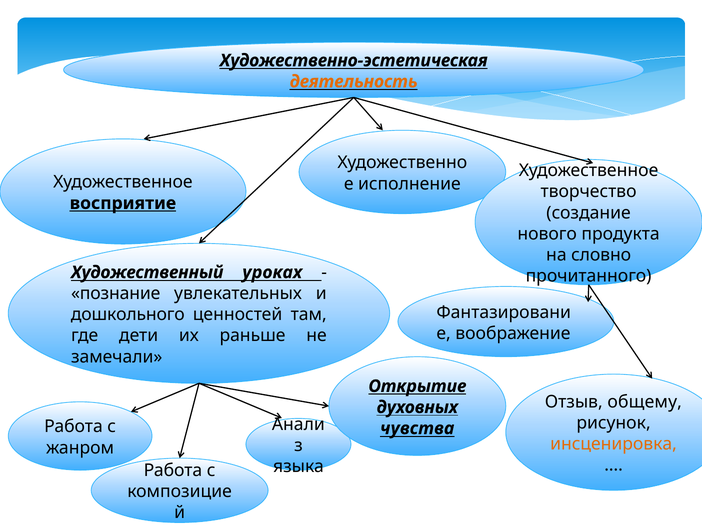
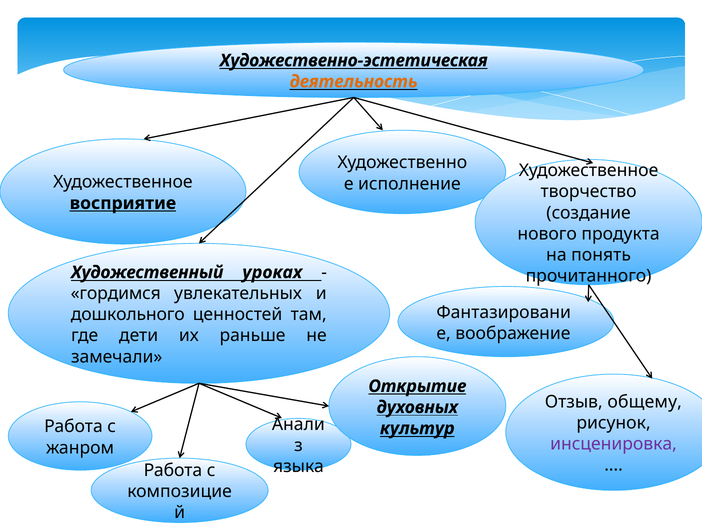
словно: словно -> понять
познание: познание -> гордимся
чувства: чувства -> культур
инсценировка colour: orange -> purple
